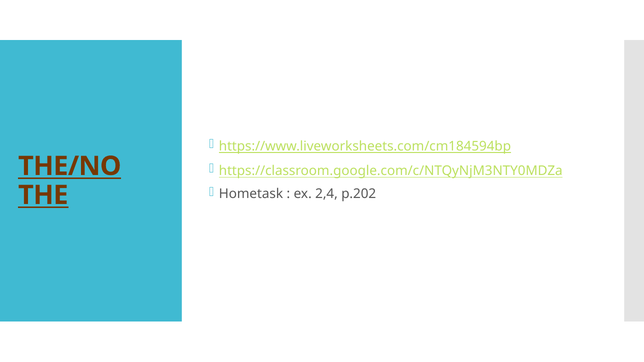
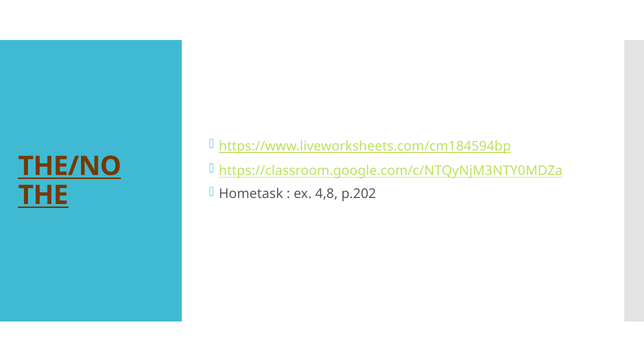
2,4: 2,4 -> 4,8
